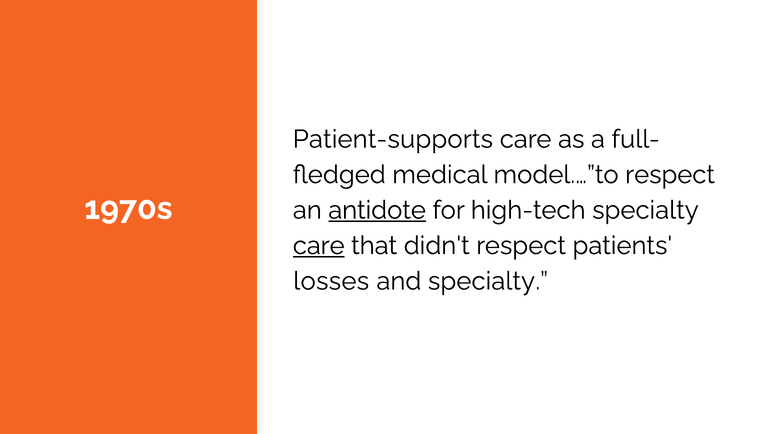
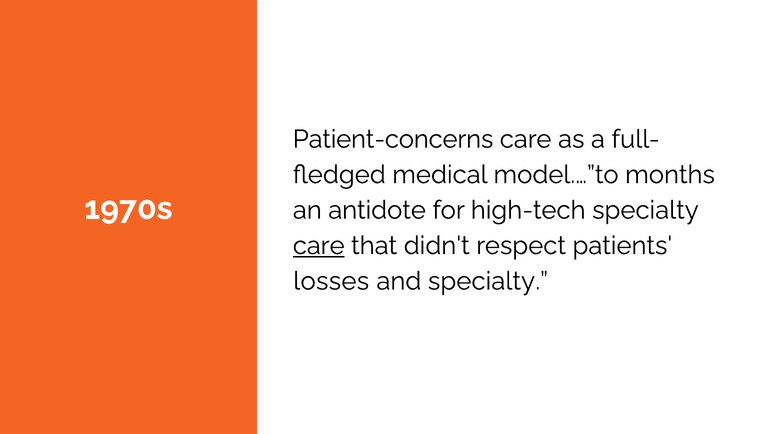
Patient-supports: Patient-supports -> Patient-concerns
model.…”to respect: respect -> months
antidote underline: present -> none
